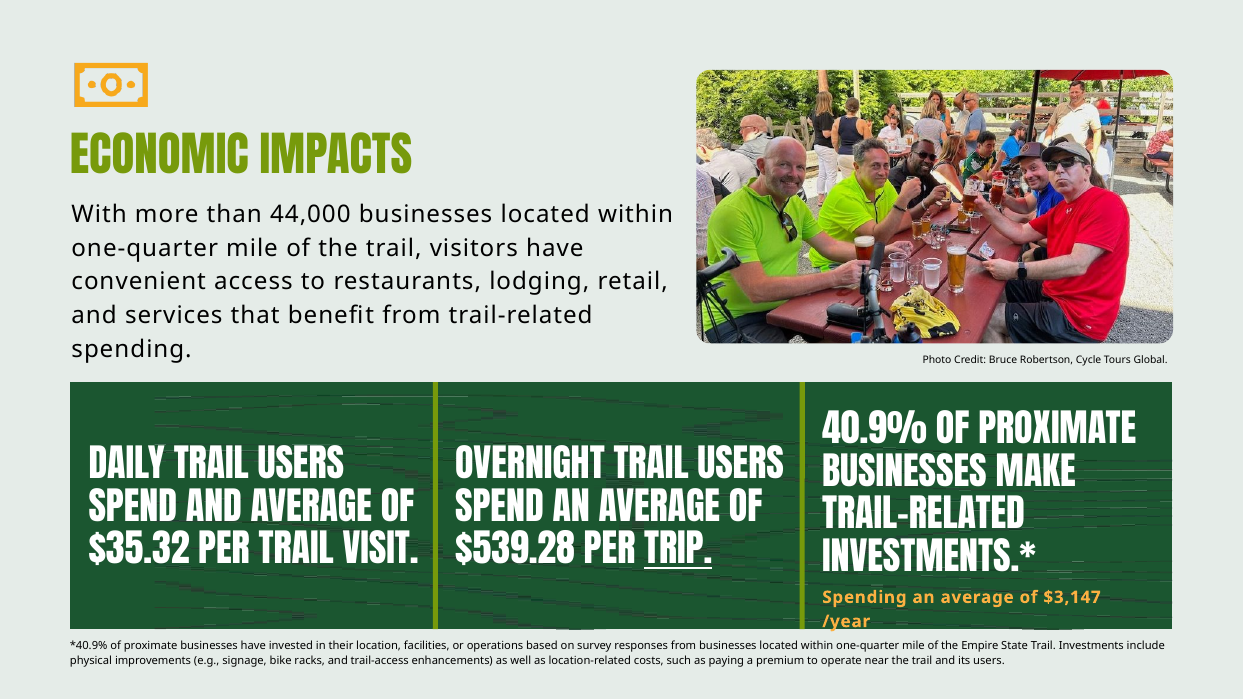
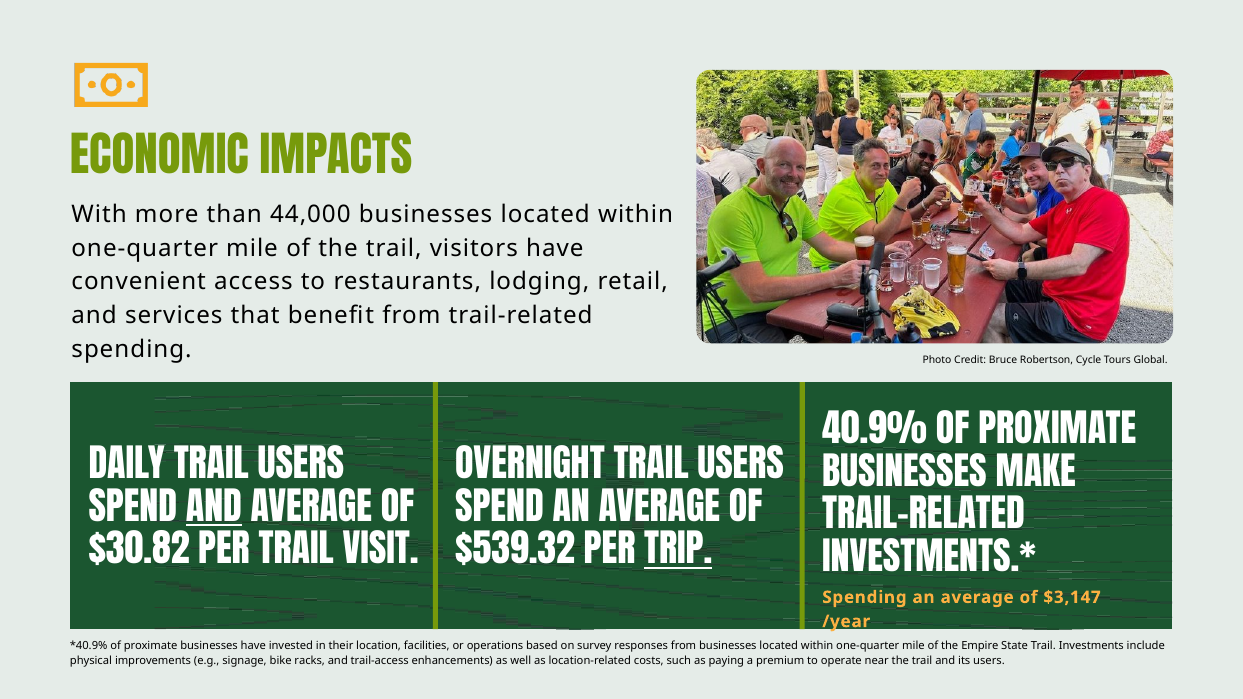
AND at (214, 509) underline: none -> present
$35.32: $35.32 -> $30.82
$539.28: $539.28 -> $539.32
